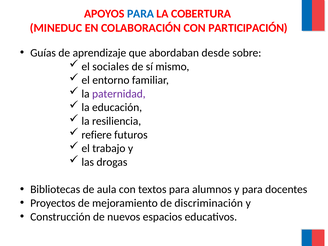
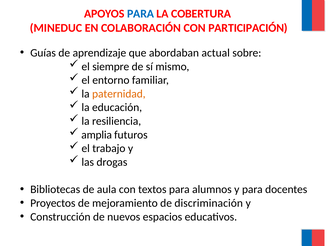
desde: desde -> actual
sociales: sociales -> siempre
paternidad colour: purple -> orange
refiere: refiere -> amplia
